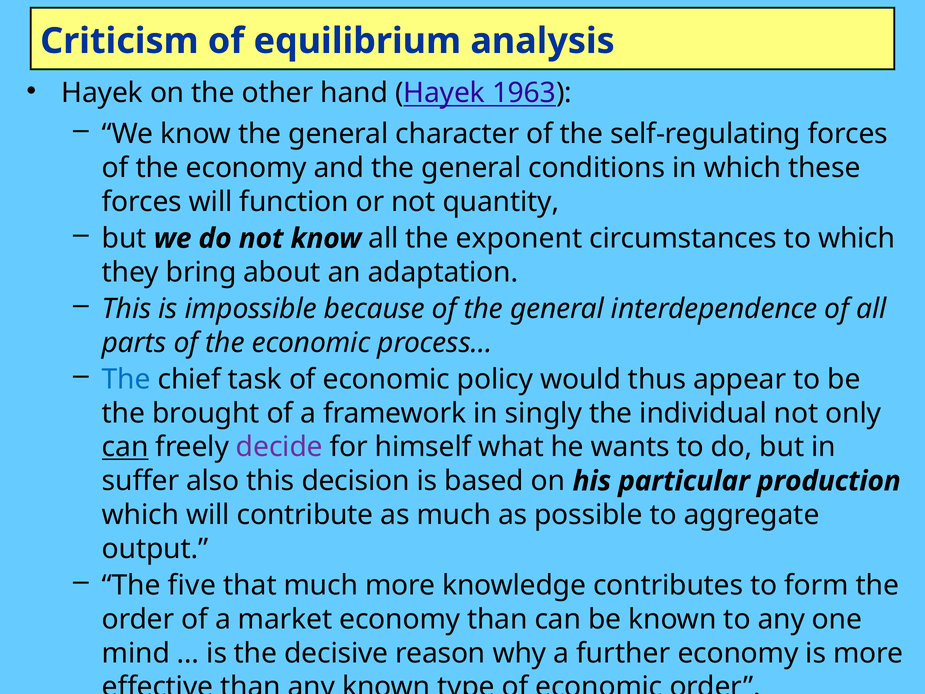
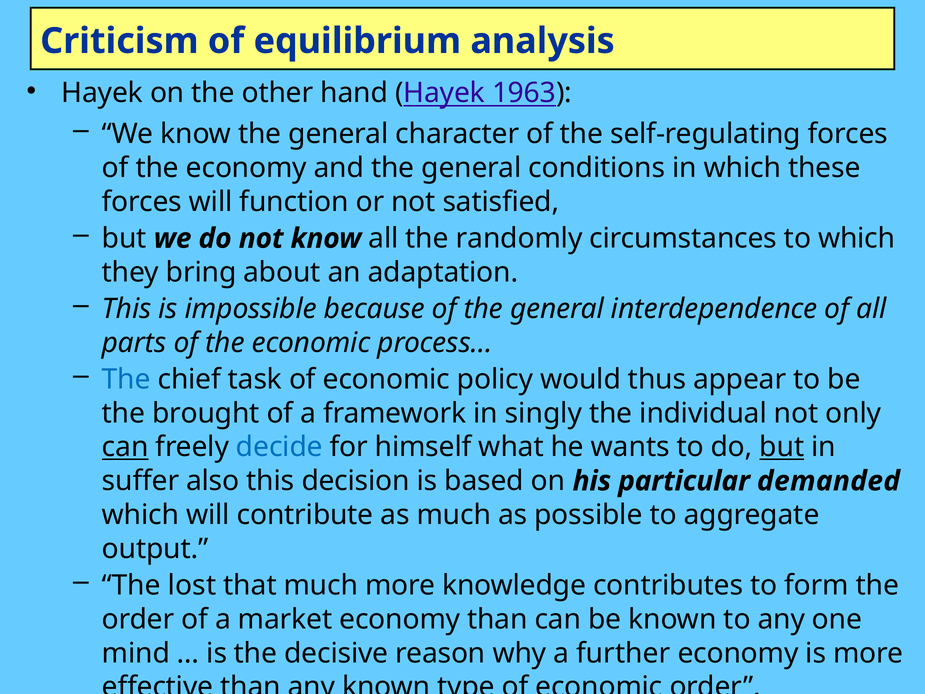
quantity: quantity -> satisfied
exponent: exponent -> randomly
decide colour: purple -> blue
but at (782, 447) underline: none -> present
production: production -> demanded
five: five -> lost
